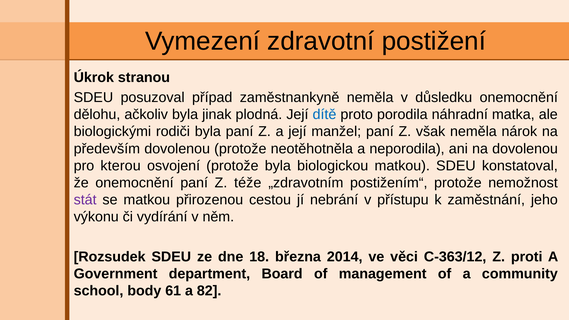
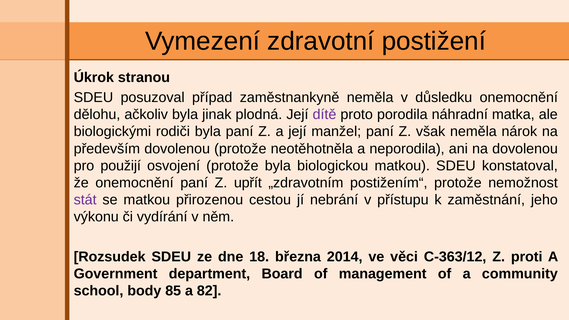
dítě colour: blue -> purple
kterou: kterou -> použijí
téže: téže -> upřít
61: 61 -> 85
